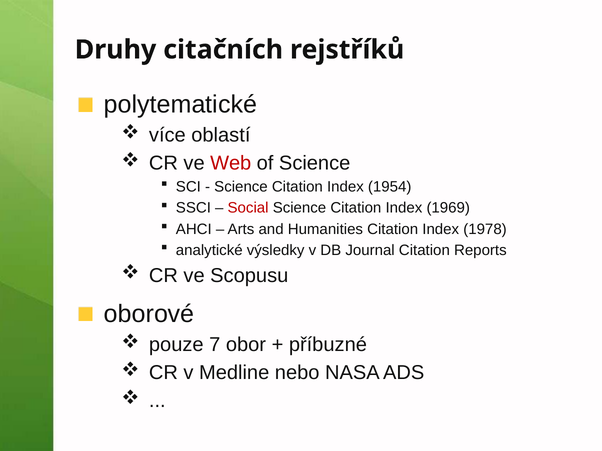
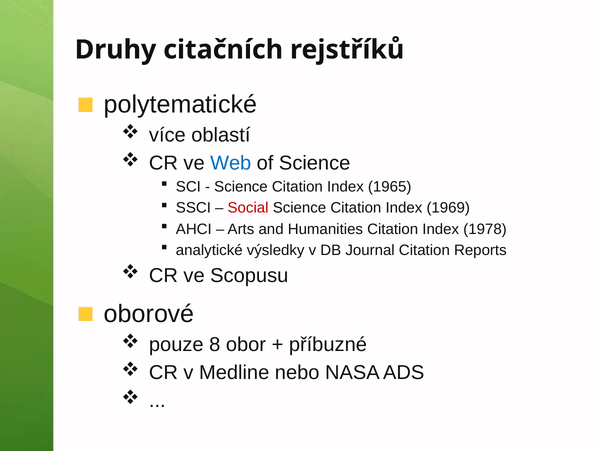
Web colour: red -> blue
1954: 1954 -> 1965
7: 7 -> 8
